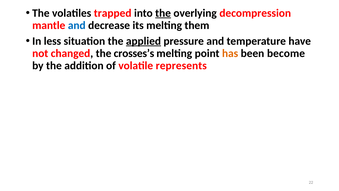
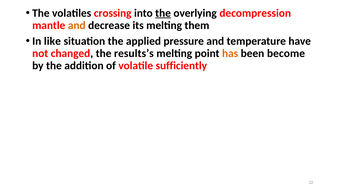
trapped: trapped -> crossing
and at (77, 25) colour: blue -> orange
less: less -> like
applied underline: present -> none
crosses’s: crosses’s -> results’s
represents: represents -> sufficiently
